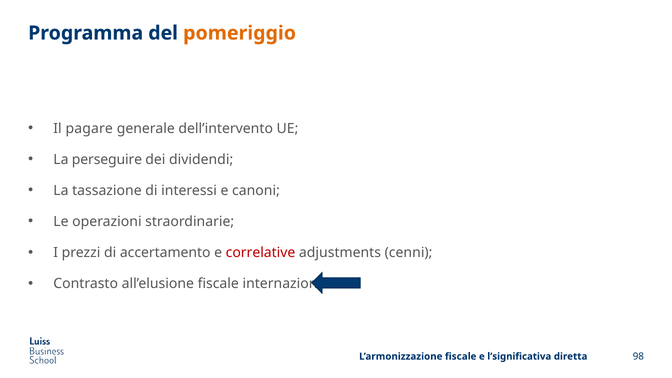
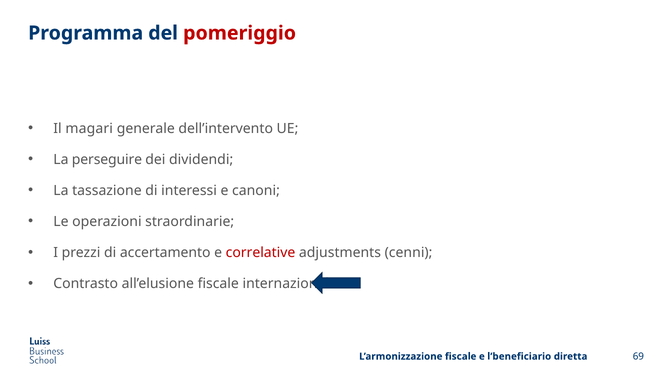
pomeriggio colour: orange -> red
pagare: pagare -> magari
l’significativa: l’significativa -> l’beneficiario
98: 98 -> 69
